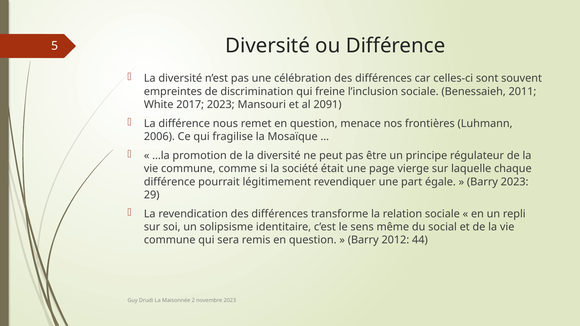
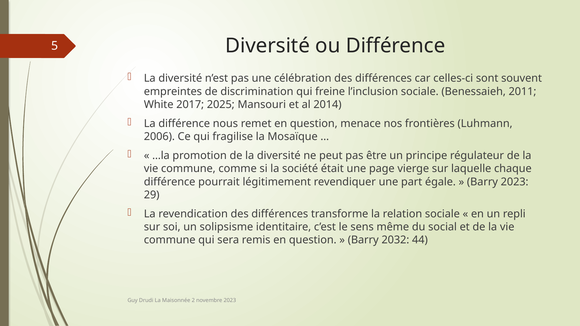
2017 2023: 2023 -> 2025
2091: 2091 -> 2014
2012: 2012 -> 2032
